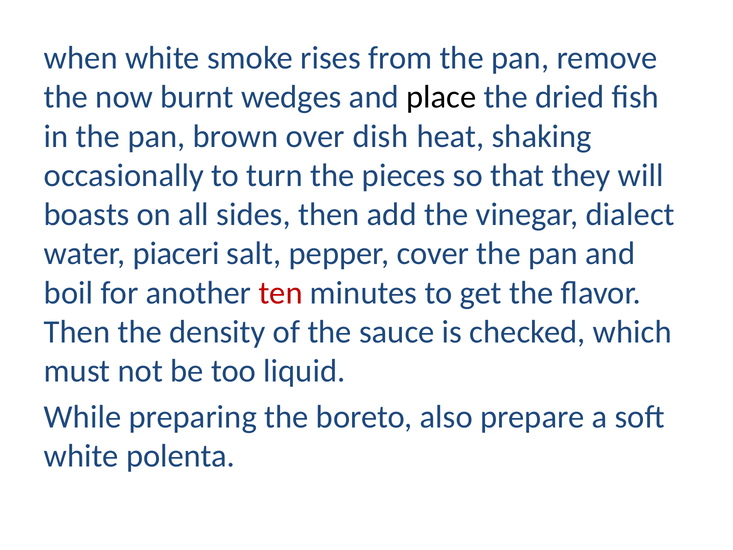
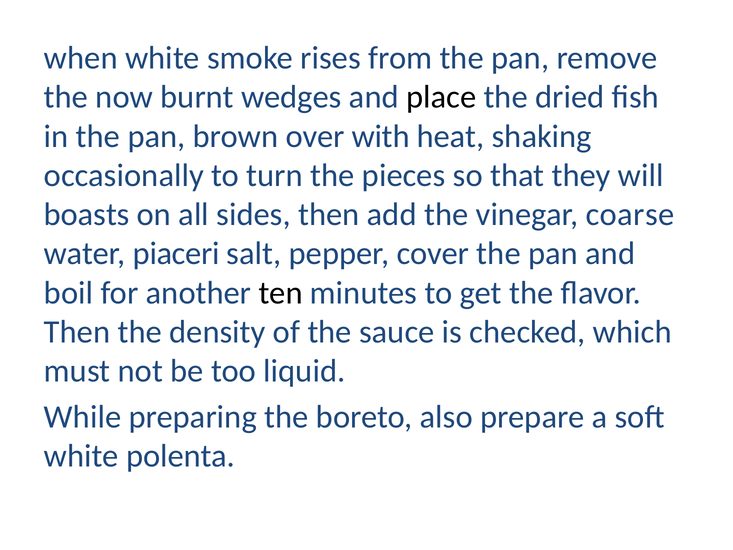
dish: dish -> with
dialect: dialect -> coarse
ten colour: red -> black
